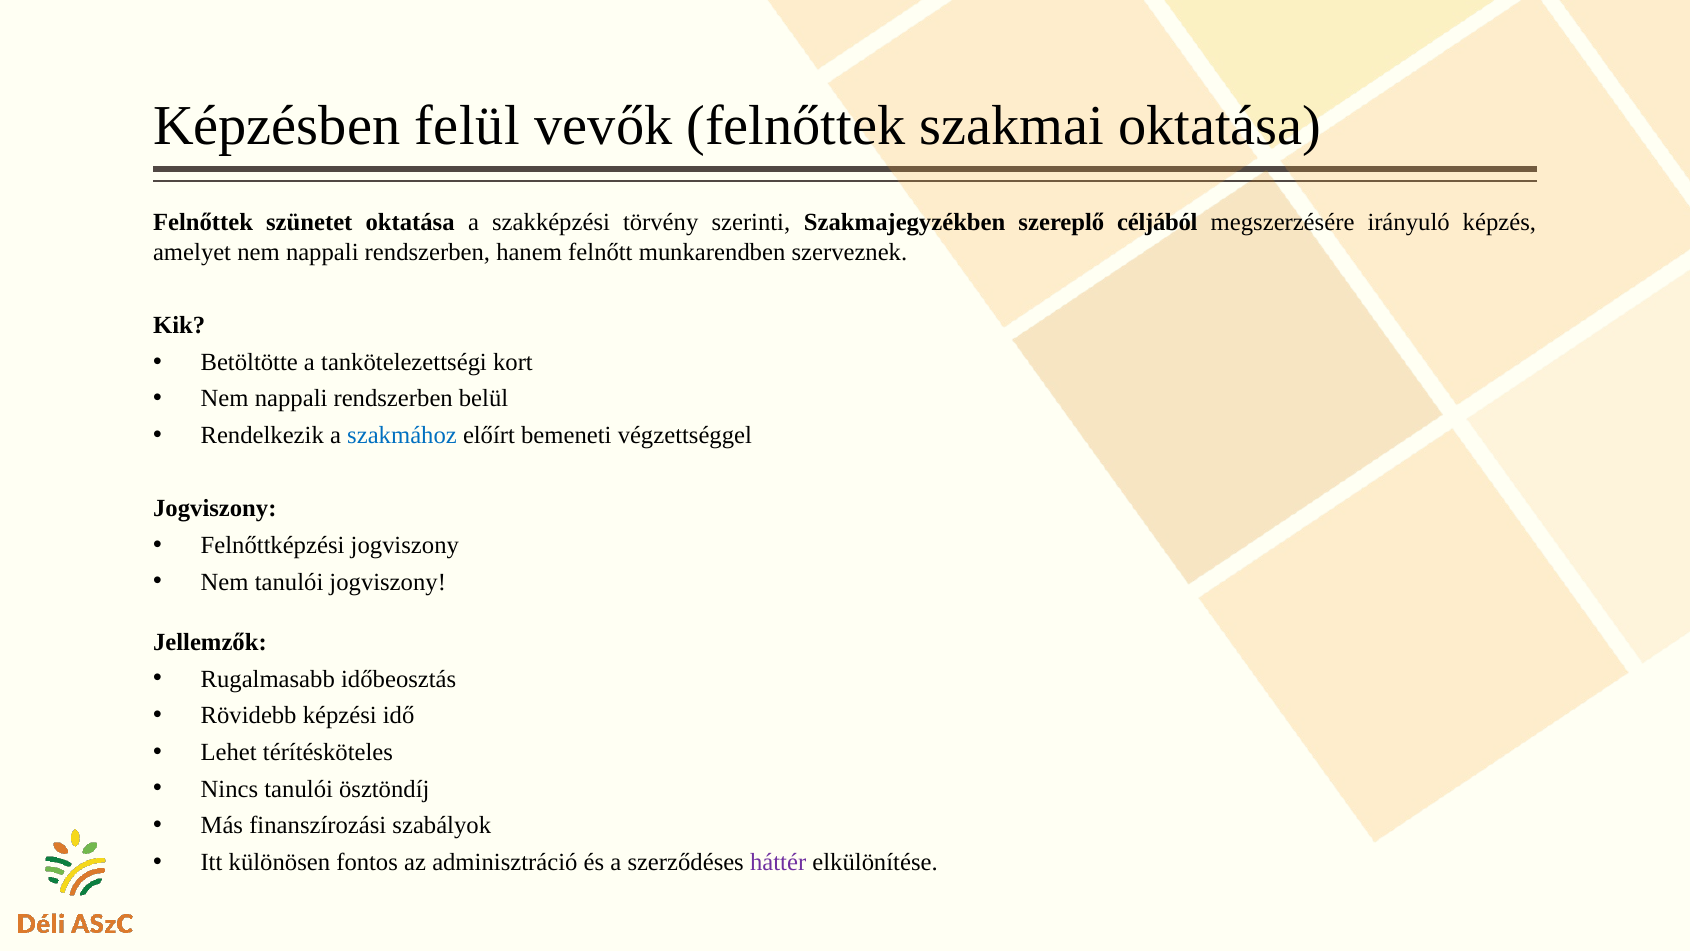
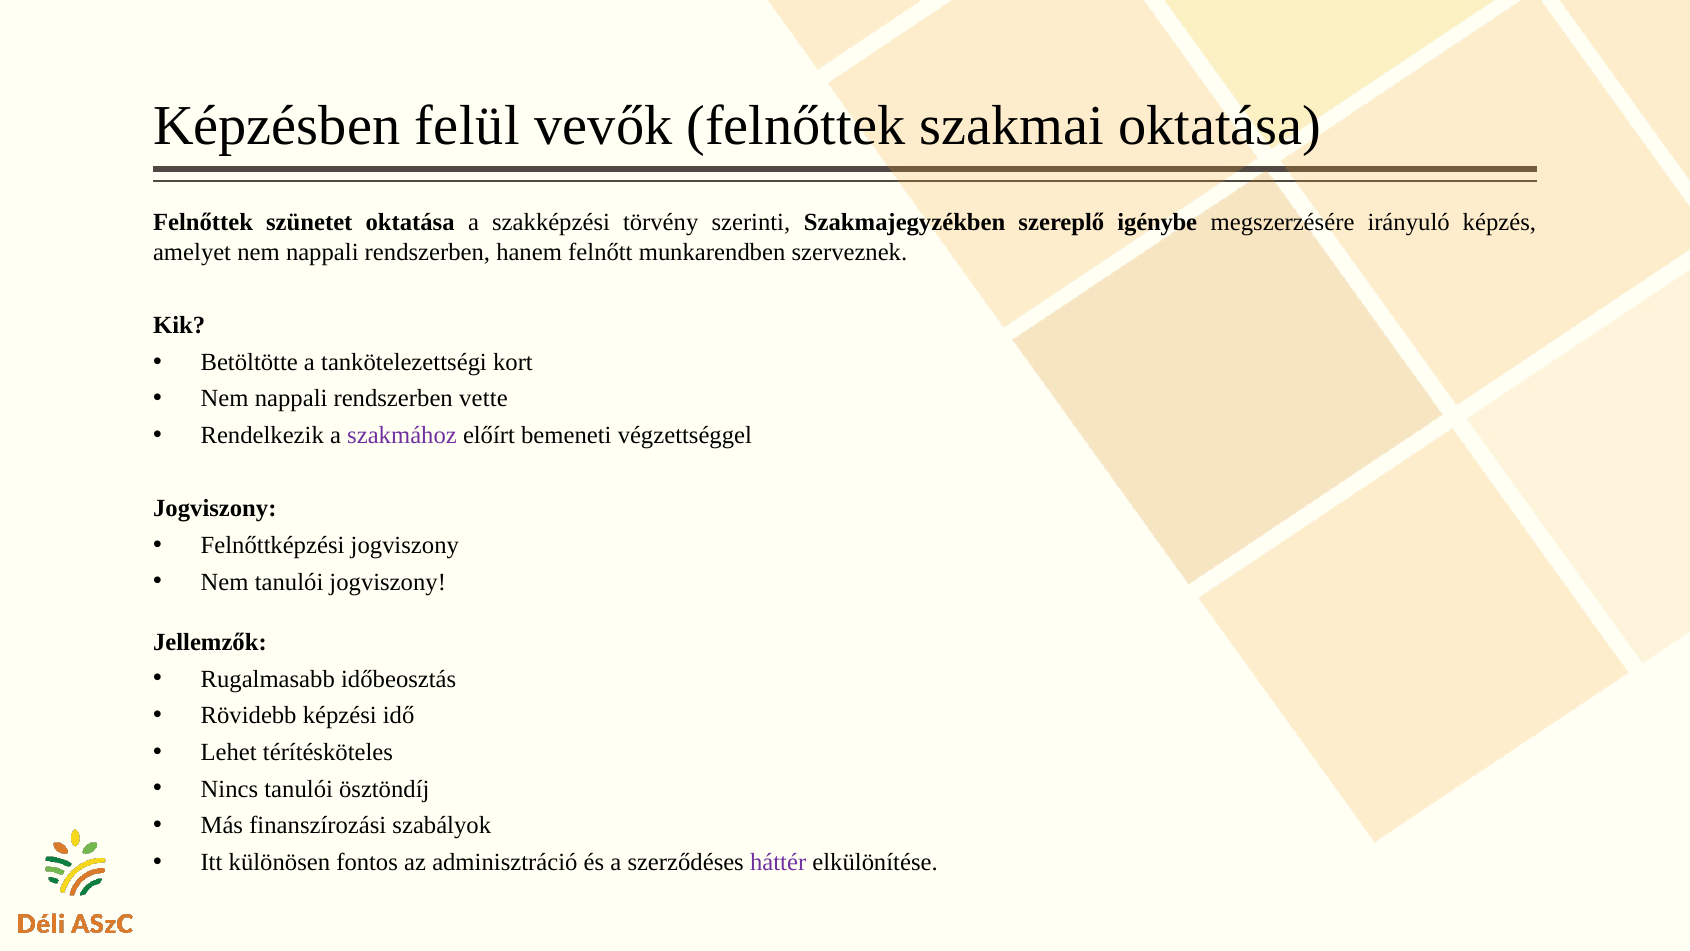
céljából: céljából -> igénybe
belül: belül -> vette
szakmához colour: blue -> purple
